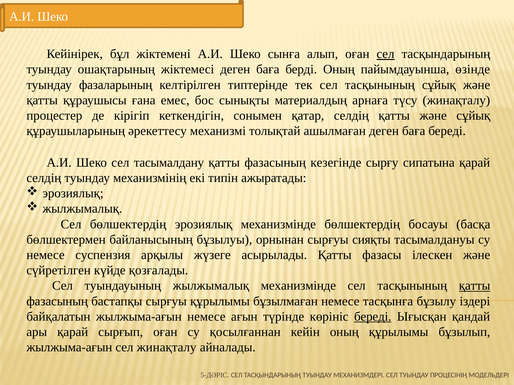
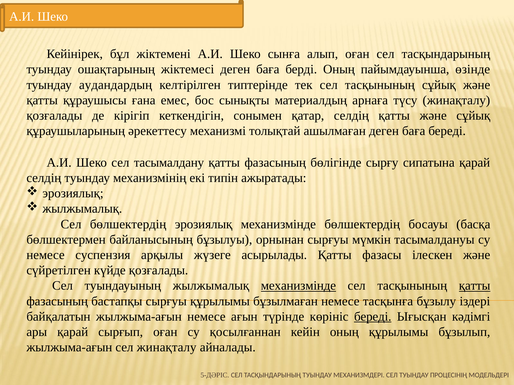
сел at (386, 54) underline: present -> none
фазаларының: фазаларының -> аудандардың
процестер at (54, 116): процестер -> қозғалады
кезегінде: кезегінде -> бөлігінде
сияқты: сияқты -> мүмкін
механизмінде at (298, 286) underline: none -> present
қандай: қандай -> кәдімгі
